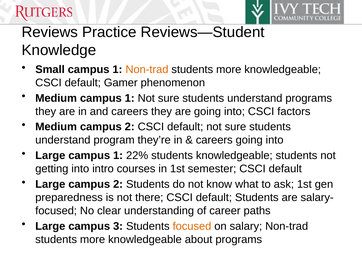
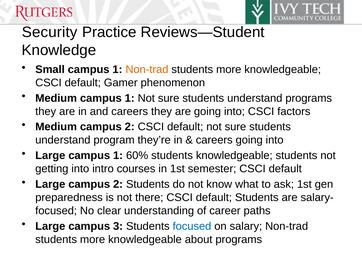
Reviews: Reviews -> Security
22%: 22% -> 60%
focused at (192, 227) colour: orange -> blue
